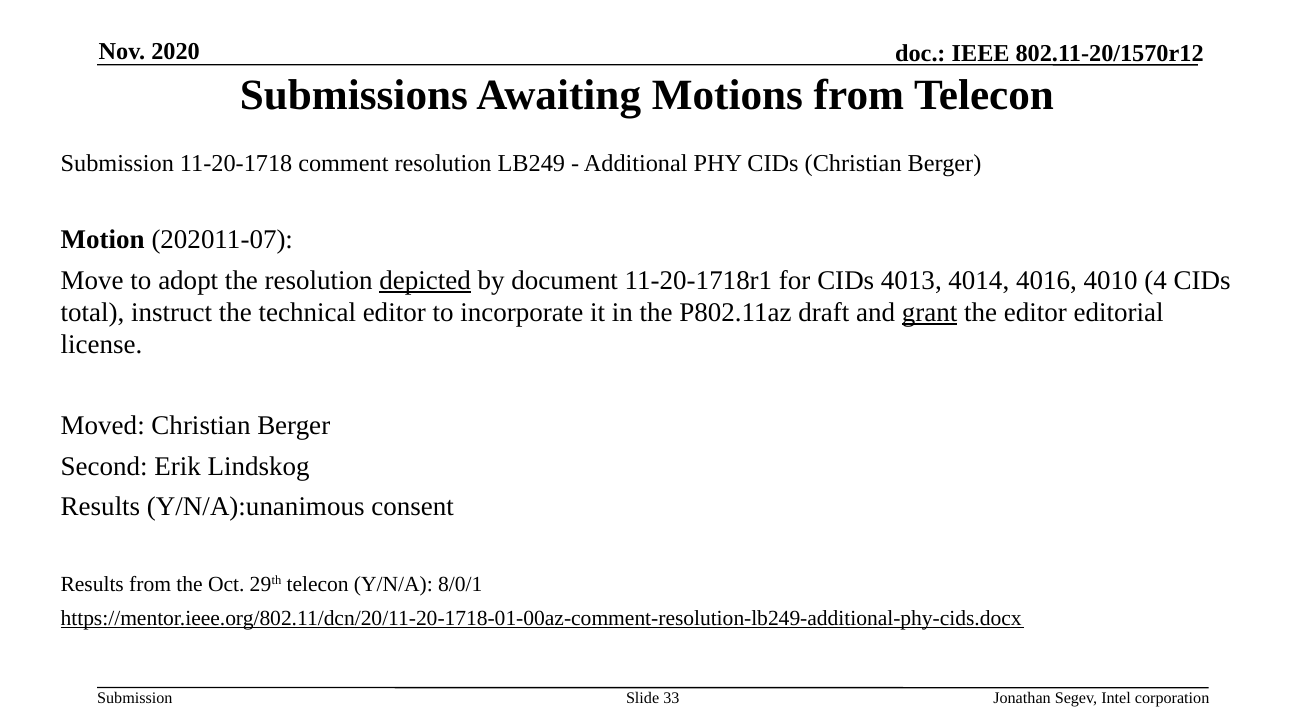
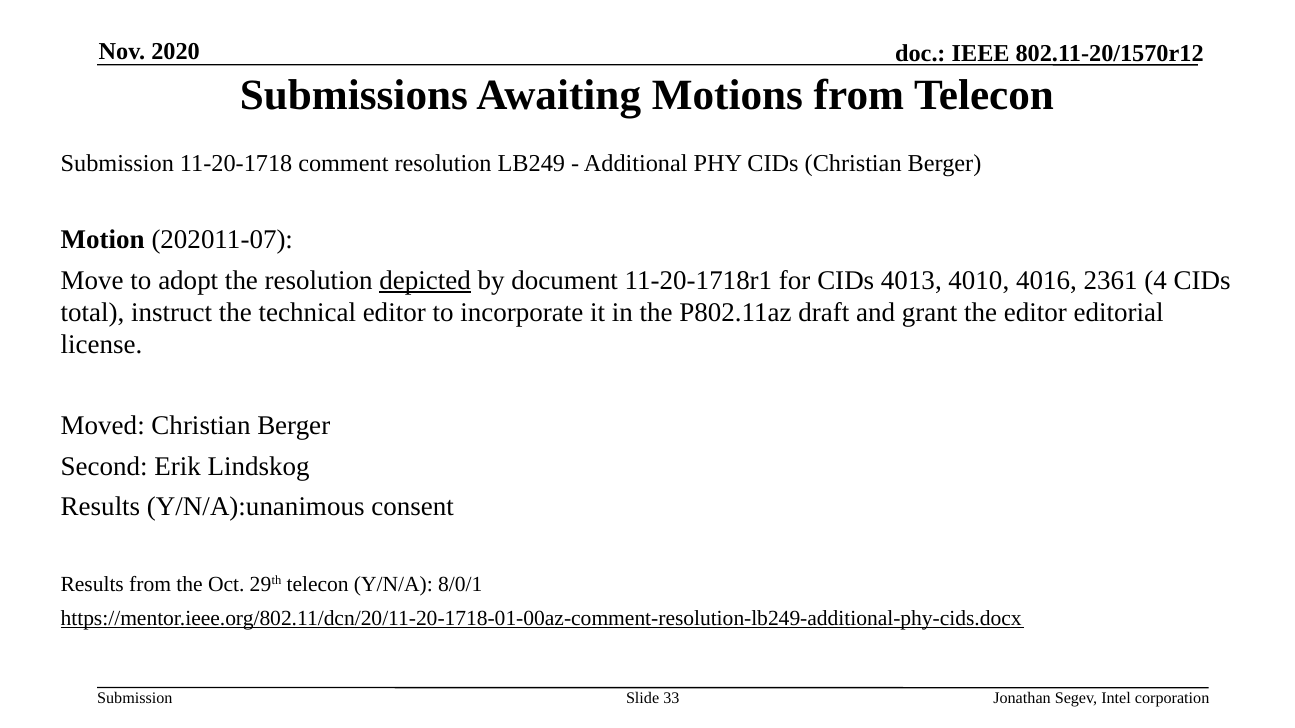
4014: 4014 -> 4010
4010: 4010 -> 2361
grant underline: present -> none
